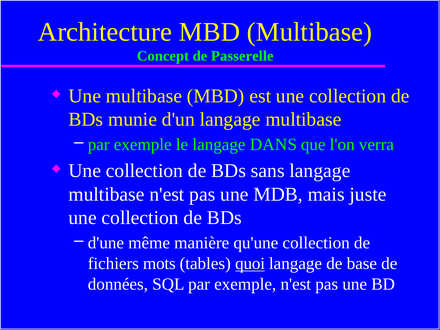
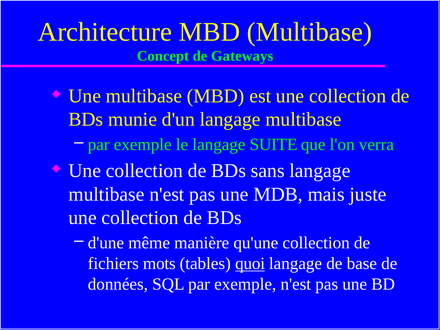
Passerelle: Passerelle -> Gateways
DANS: DANS -> SUITE
